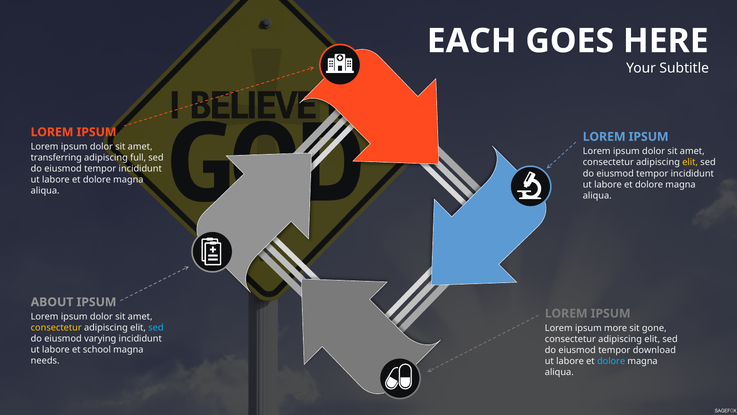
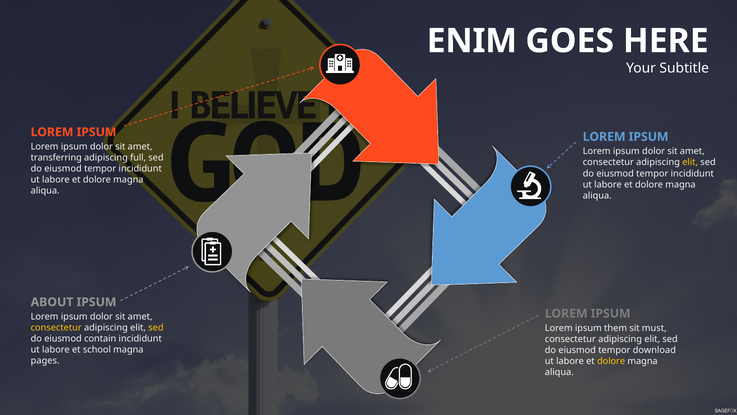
EACH: EACH -> ENIM
sed at (156, 327) colour: light blue -> yellow
more: more -> them
gone: gone -> must
varying: varying -> contain
needs: needs -> pages
dolore at (611, 361) colour: light blue -> yellow
